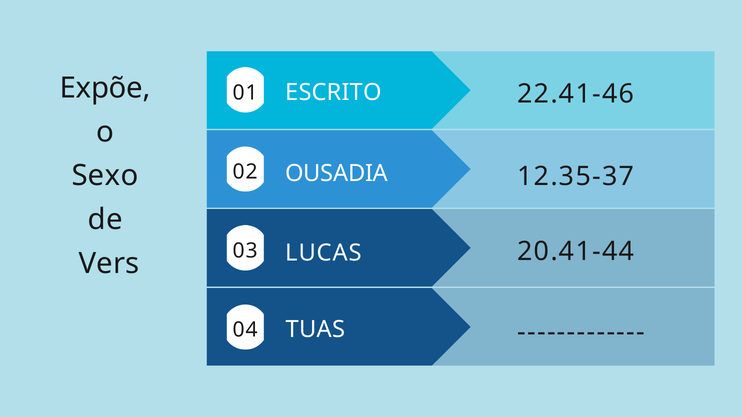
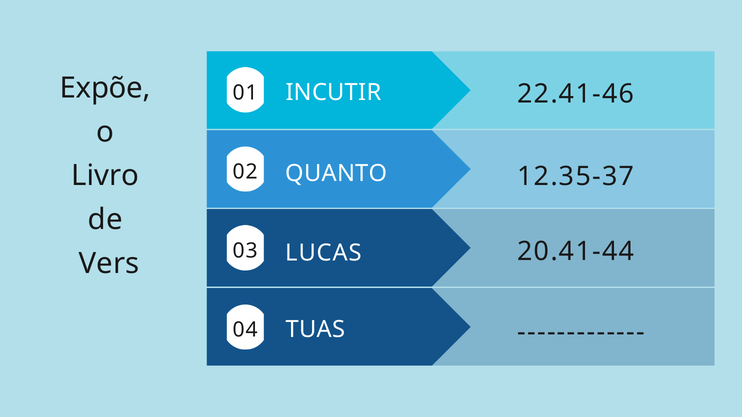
ESCRITO: ESCRITO -> INCUTIR
OUSADIA: OUSADIA -> QUANTO
Sexo: Sexo -> Livro
